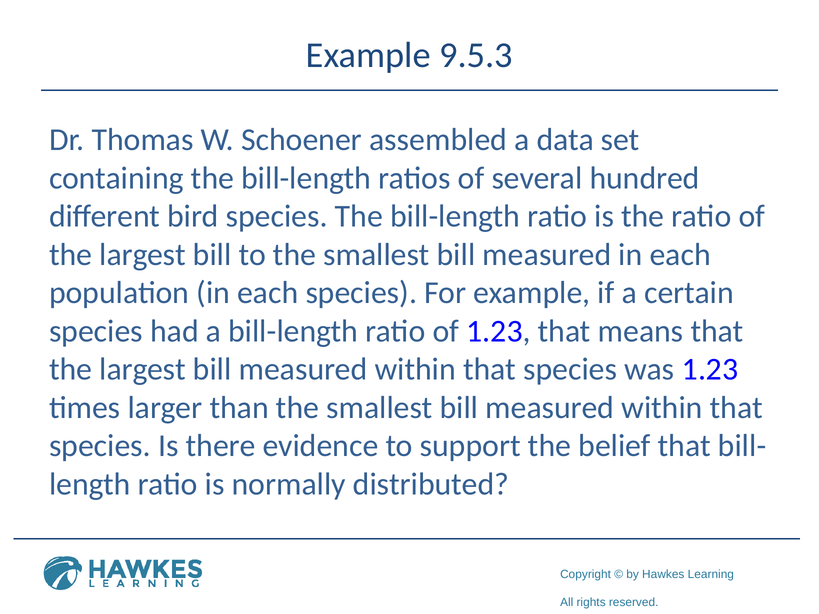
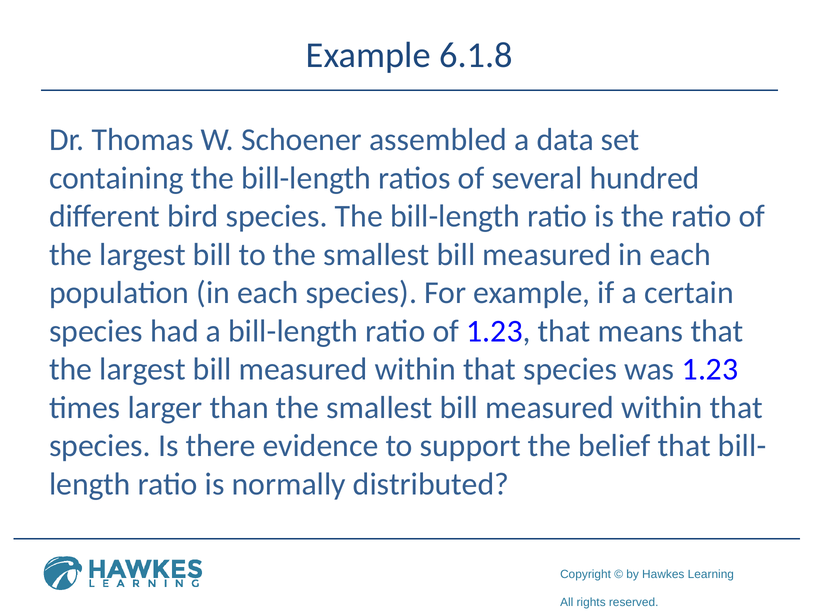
9.5.3: 9.5.3 -> 6.1.8
